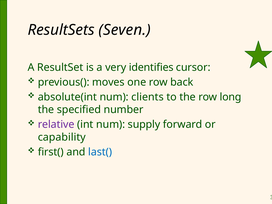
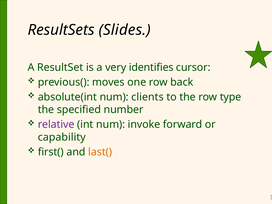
Seven: Seven -> Slides
long: long -> type
supply: supply -> invoke
last( colour: blue -> orange
